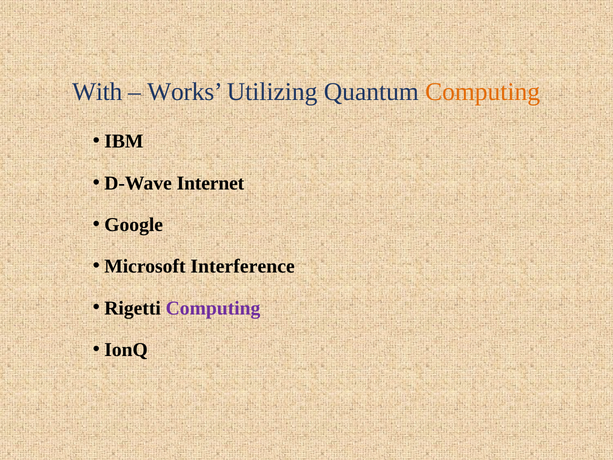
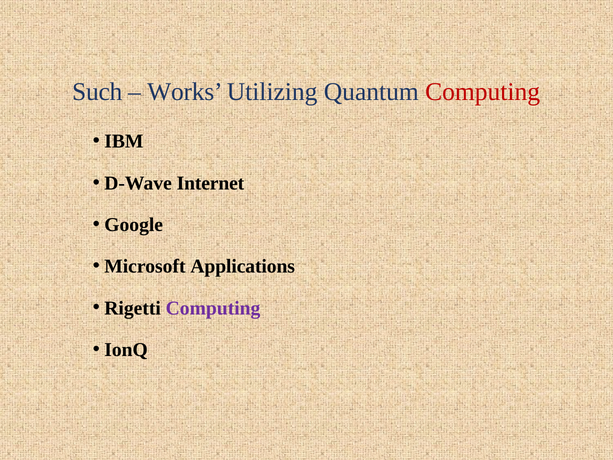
With: With -> Such
Computing at (483, 92) colour: orange -> red
Interference: Interference -> Applications
